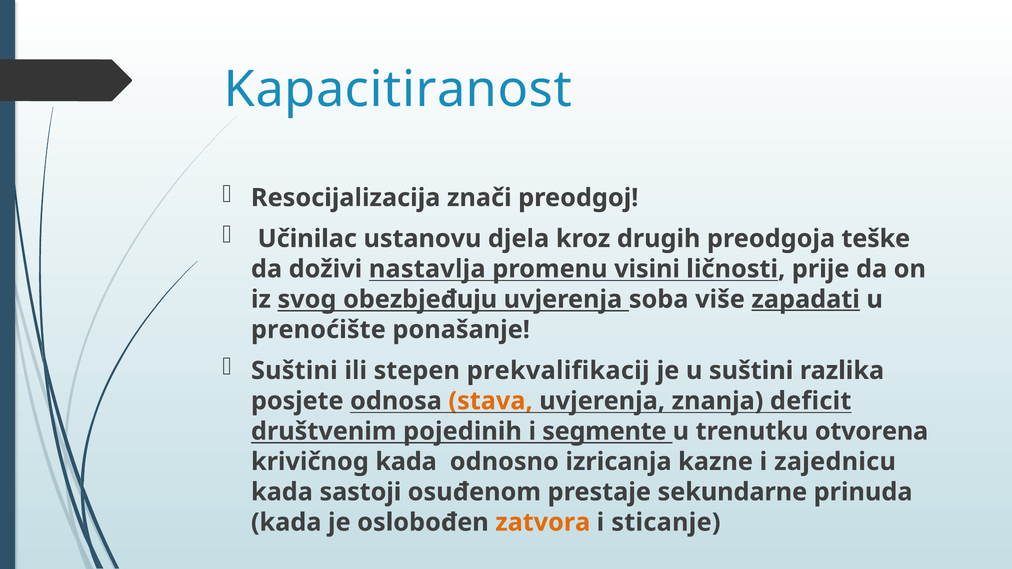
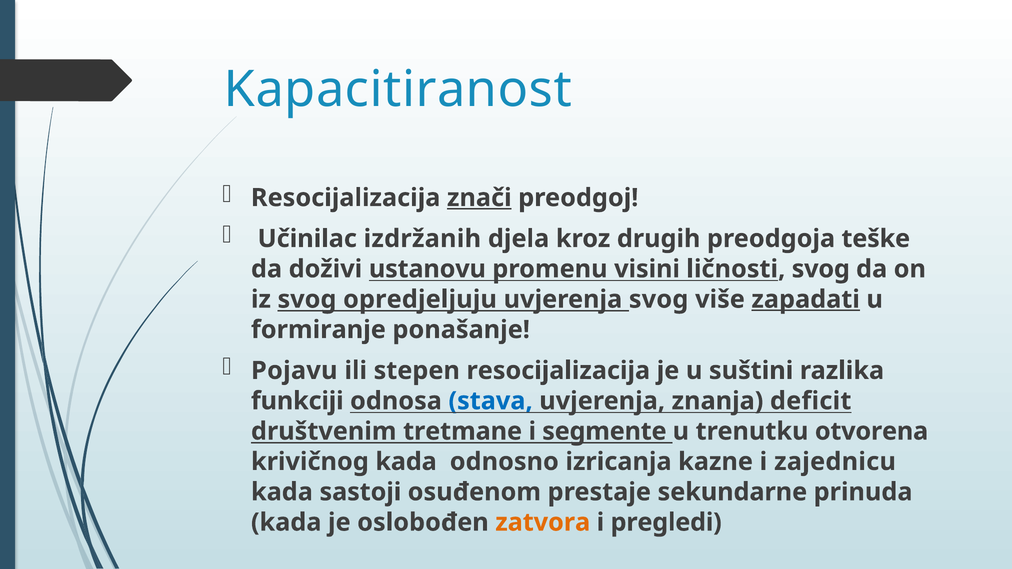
znači underline: none -> present
ustanovu: ustanovu -> izdržanih
nastavlja: nastavlja -> ustanovu
ličnosti prije: prije -> svog
obezbjeđuju: obezbjeđuju -> opredjeljuju
uvjerenja soba: soba -> svog
prenoćište: prenoćište -> formiranje
Suštini at (294, 371): Suštini -> Pojavu
stepen prekvalifikacij: prekvalifikacij -> resocijalizacija
posjete: posjete -> funkciji
stava colour: orange -> blue
pojedinih: pojedinih -> tretmane
sticanje: sticanje -> pregledi
